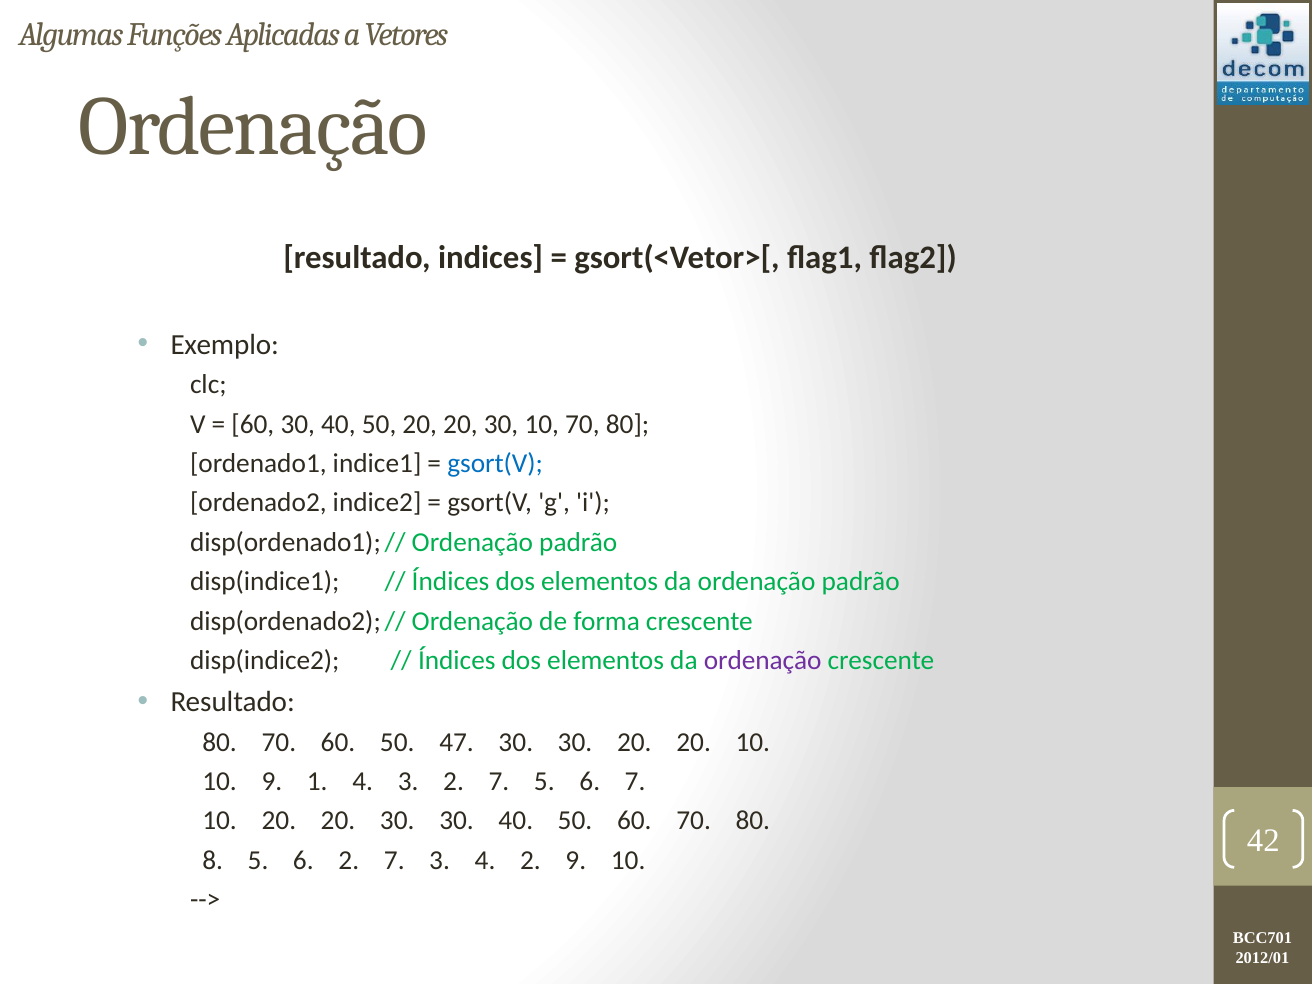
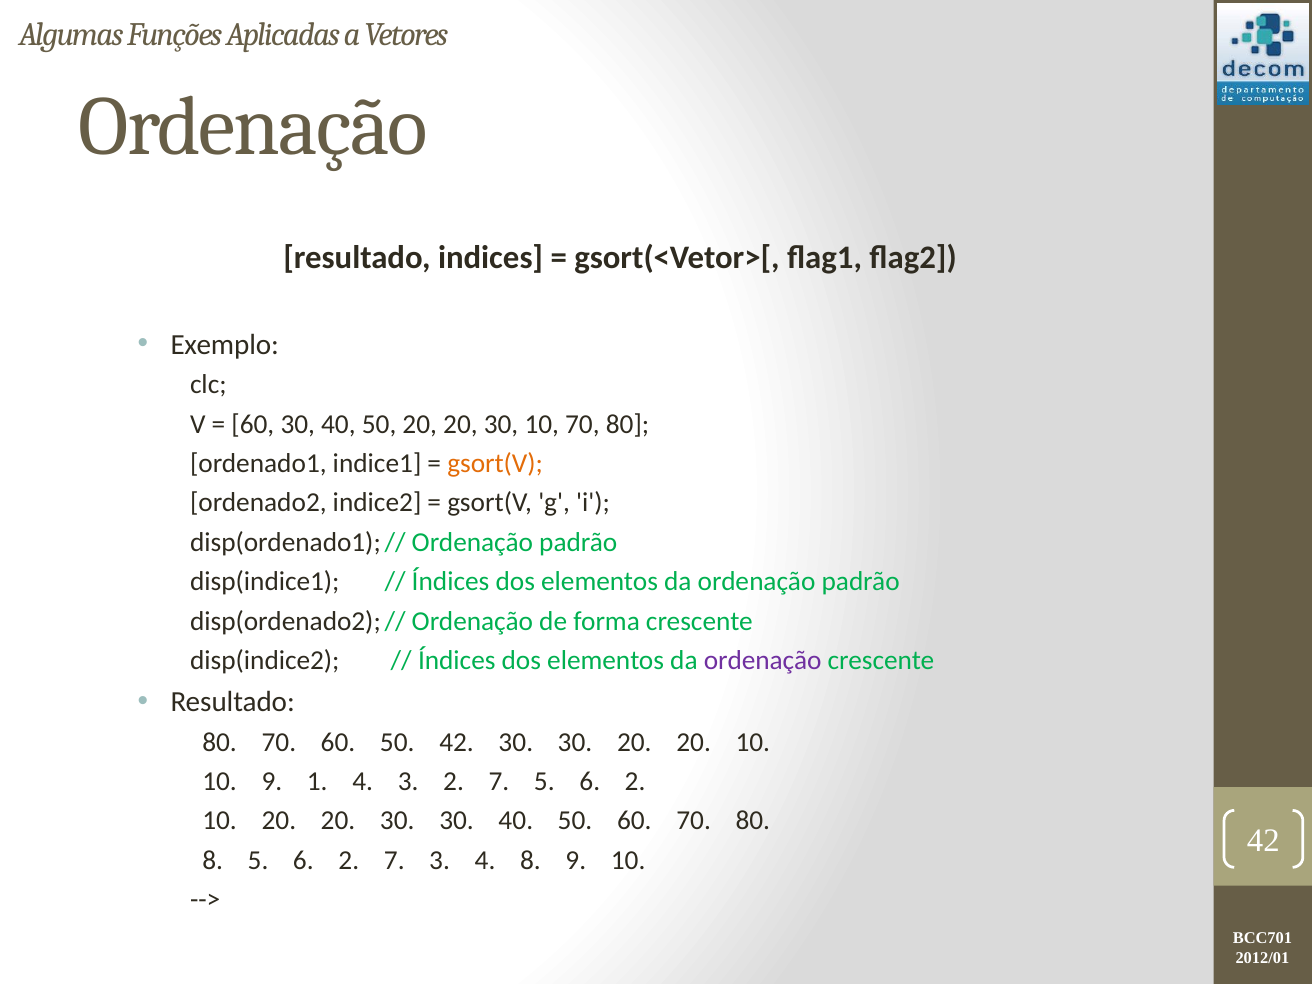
gsort(V at (495, 464) colour: blue -> orange
50 47: 47 -> 42
7 5 6 7: 7 -> 2
4 2: 2 -> 8
